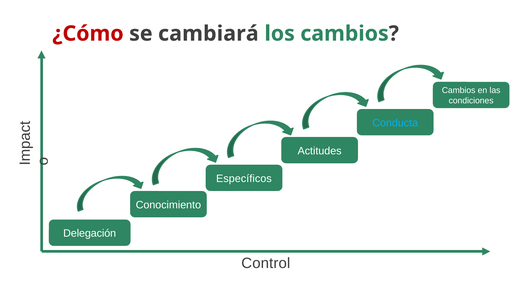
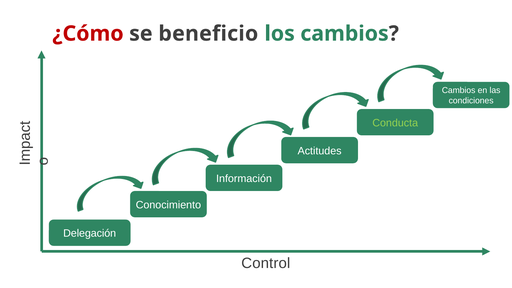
cambiará: cambiará -> beneficio
Conducta colour: light blue -> light green
Específicos: Específicos -> Información
